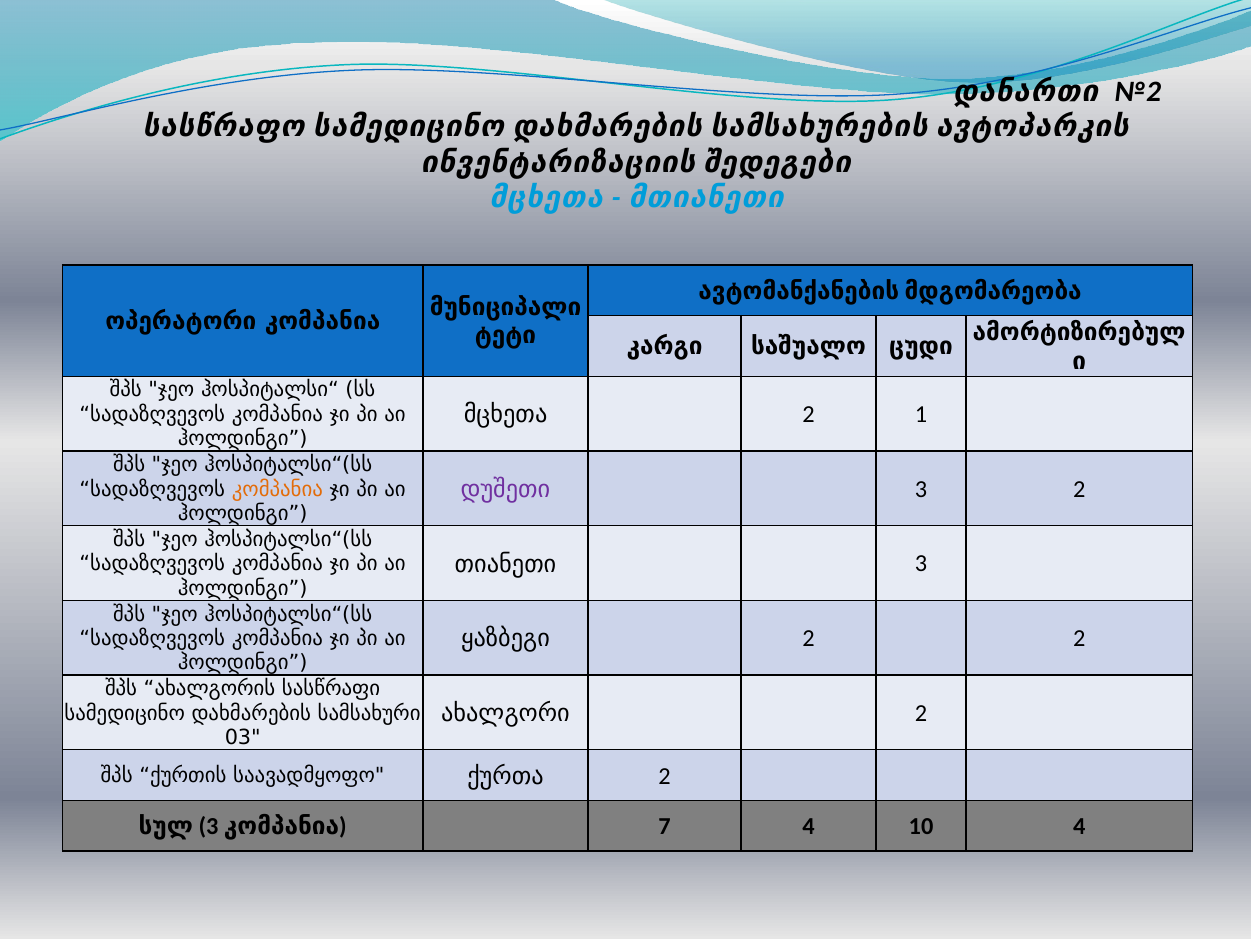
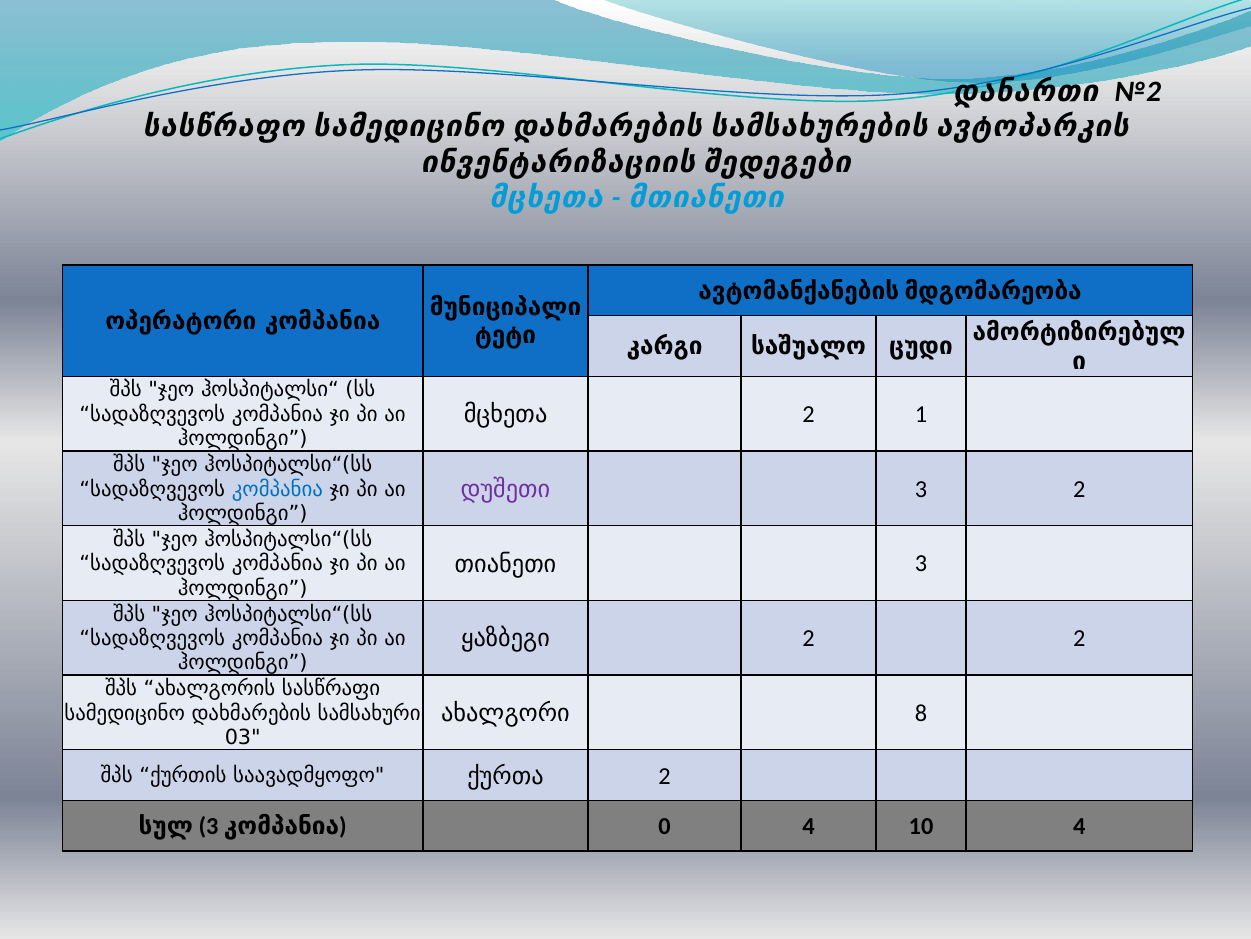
კომპანია at (277, 489) colour: orange -> blue
ახალგორი 2: 2 -> 8
7: 7 -> 0
